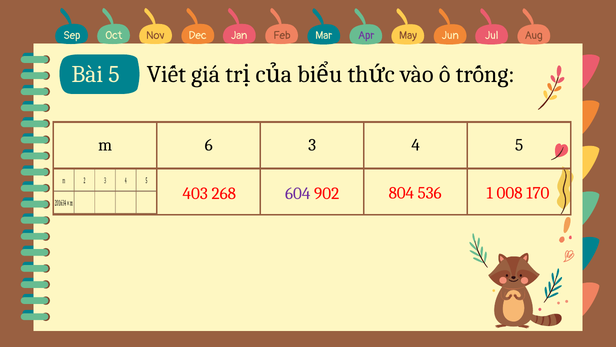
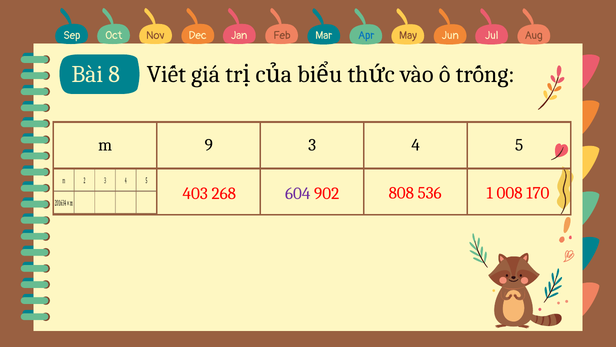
Apr colour: purple -> blue
Bài 5: 5 -> 8
6: 6 -> 9
804: 804 -> 808
